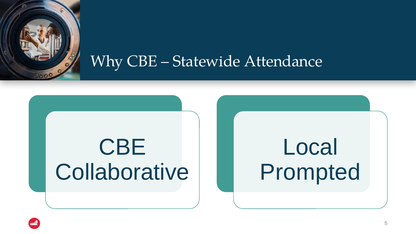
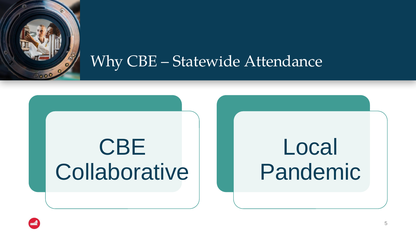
Prompted: Prompted -> Pandemic
